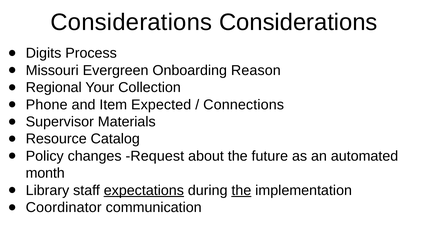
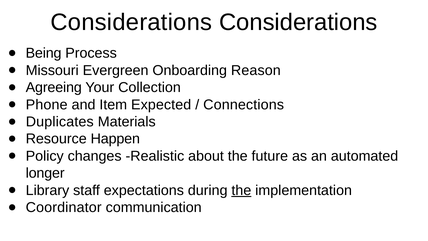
Digits: Digits -> Being
Regional: Regional -> Agreeing
Supervisor: Supervisor -> Duplicates
Catalog: Catalog -> Happen
Request: Request -> Realistic
month: month -> longer
expectations underline: present -> none
